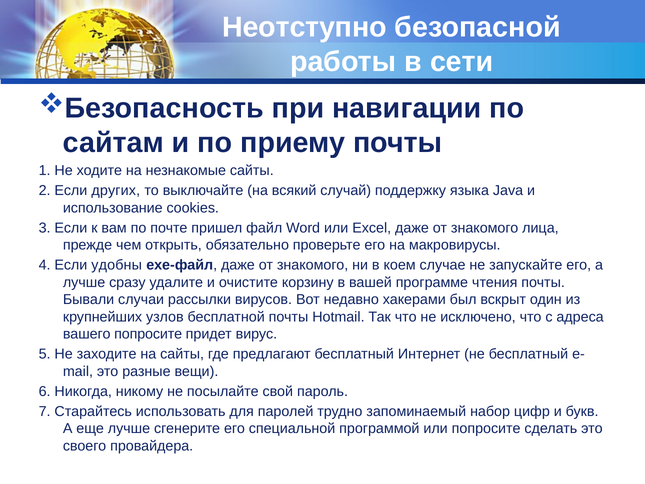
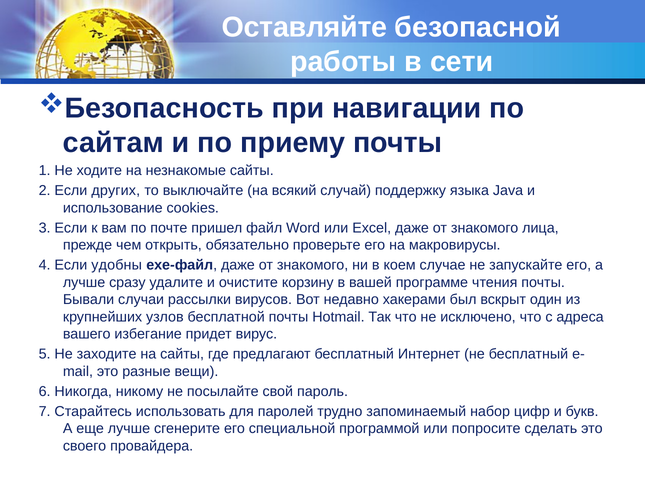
Неотступно: Неотступно -> Оставляйте
вашего попросите: попросите -> избегание
